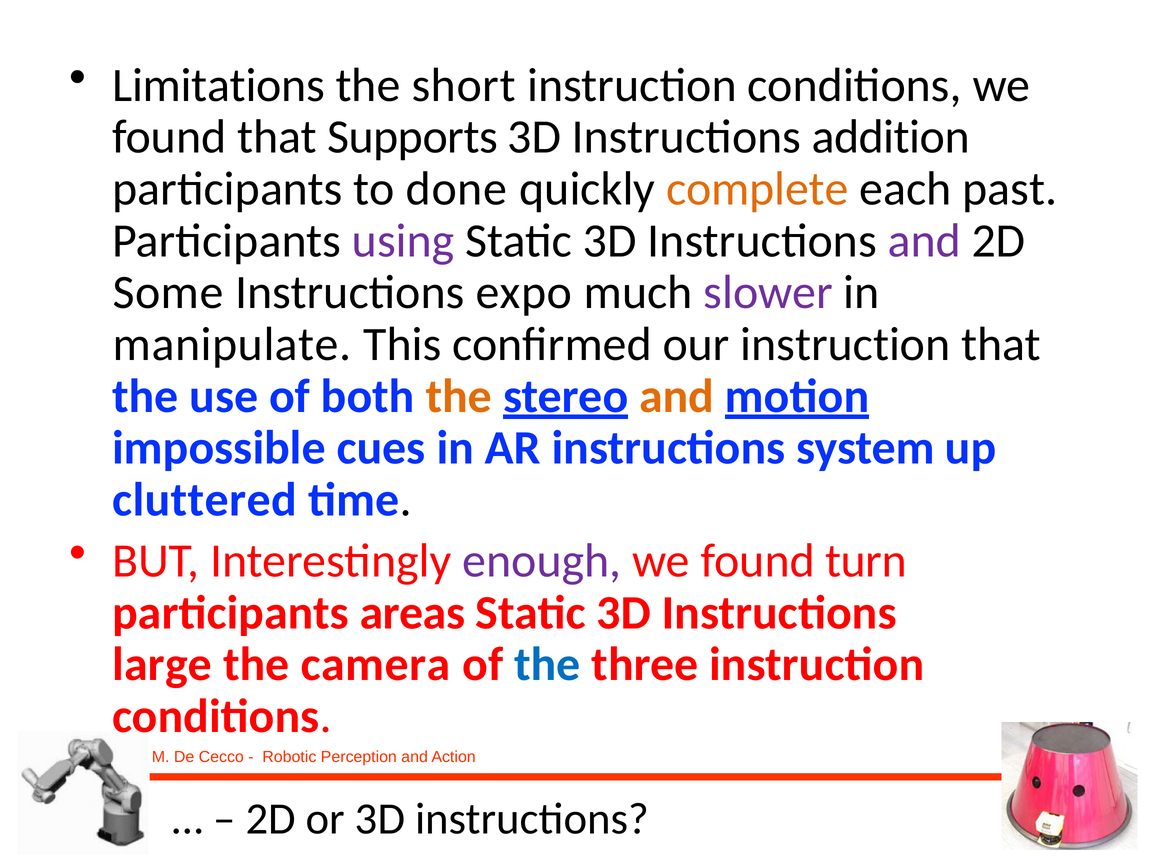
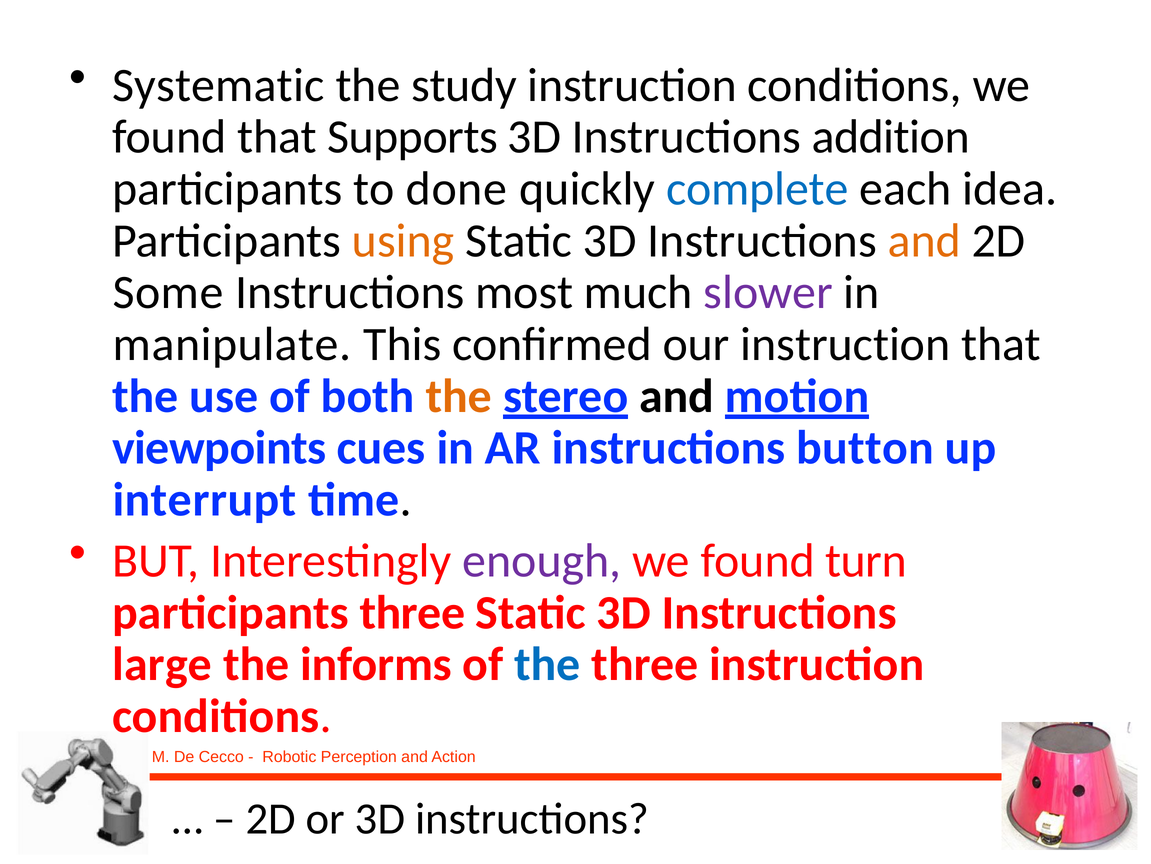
Limitations: Limitations -> Systematic
short: short -> study
complete colour: orange -> blue
past: past -> idea
using colour: purple -> orange
and at (924, 240) colour: purple -> orange
expo: expo -> most
and at (677, 396) colour: orange -> black
impossible: impossible -> viewpoints
system: system -> button
cluttered: cluttered -> interrupt
participants areas: areas -> three
camera: camera -> informs
